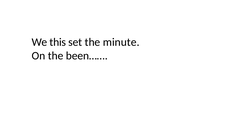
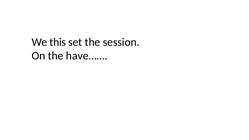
minute: minute -> session
been……: been…… -> have……
